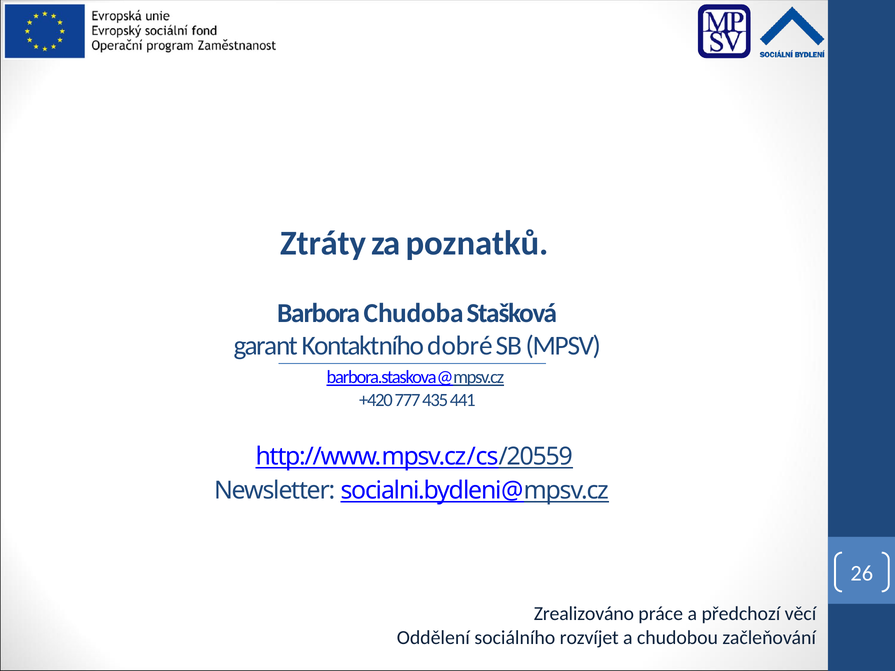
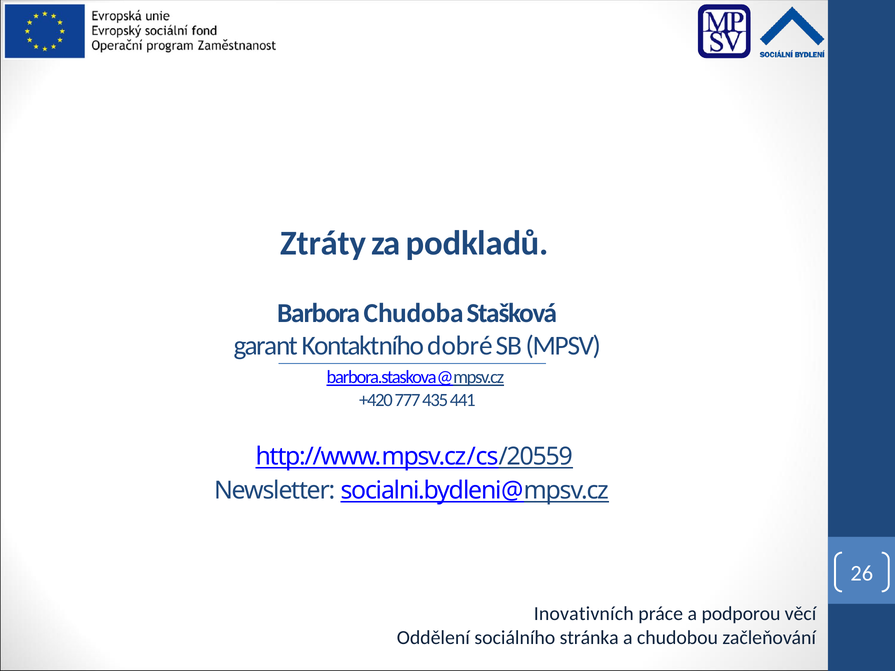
poznatků: poznatků -> podkladů
Zrealizováno: Zrealizováno -> Inovativních
předchozí: předchozí -> podporou
rozvíjet: rozvíjet -> stránka
